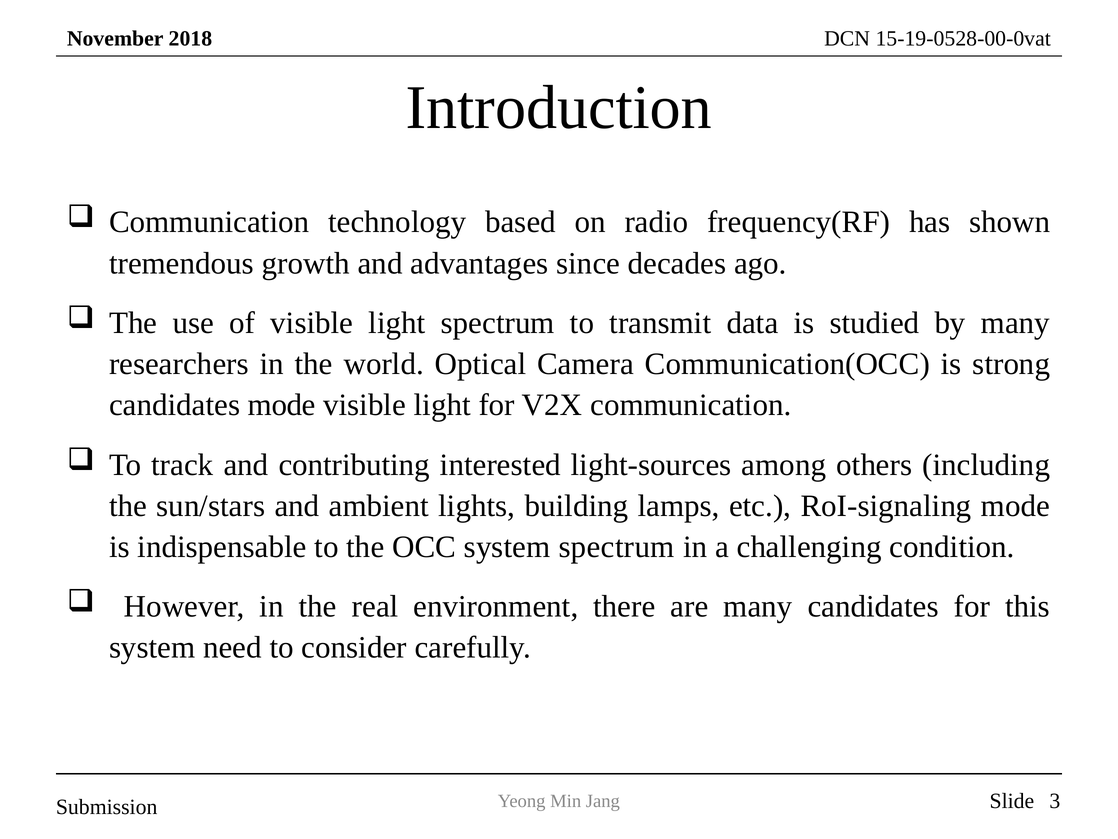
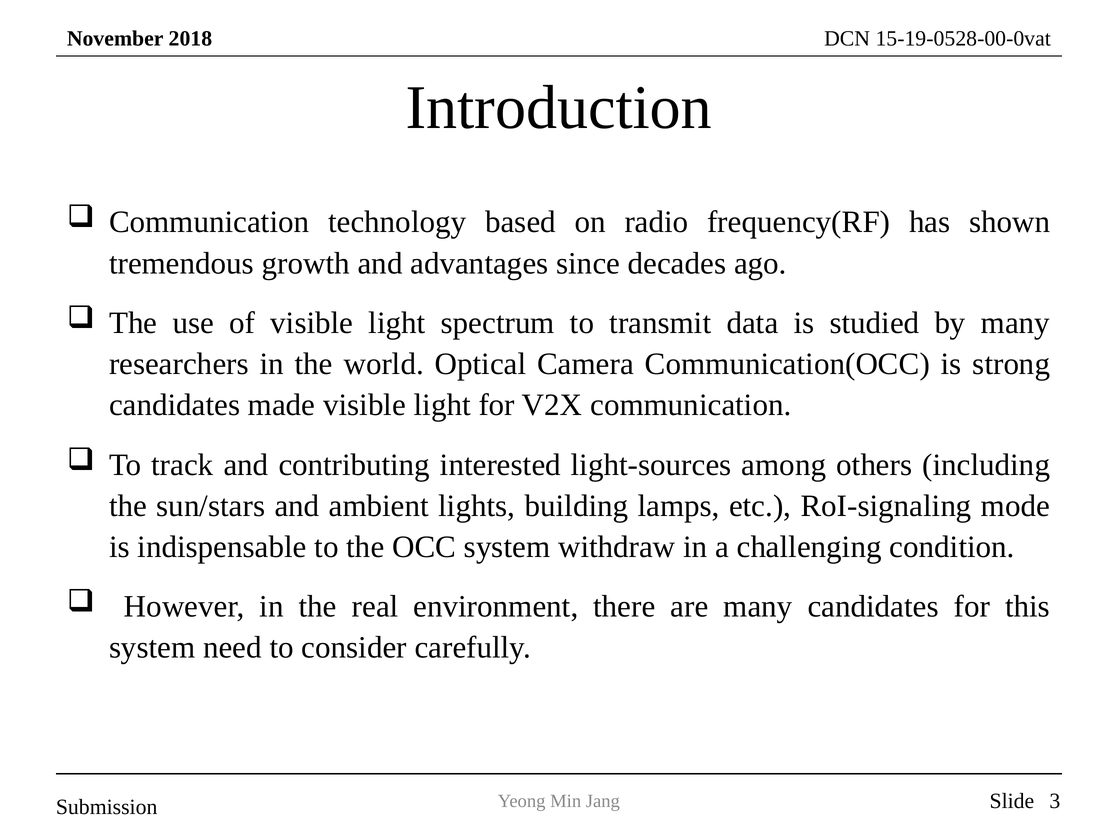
candidates mode: mode -> made
system spectrum: spectrum -> withdraw
